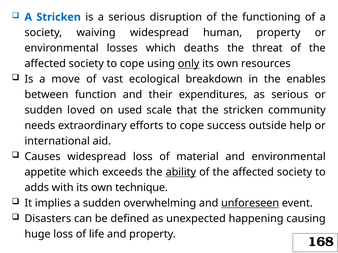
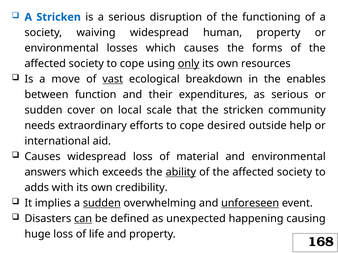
which deaths: deaths -> causes
threat: threat -> forms
vast underline: none -> present
loved: loved -> cover
used: used -> local
success: success -> desired
appetite: appetite -> answers
technique: technique -> credibility
sudden at (102, 203) underline: none -> present
can underline: none -> present
